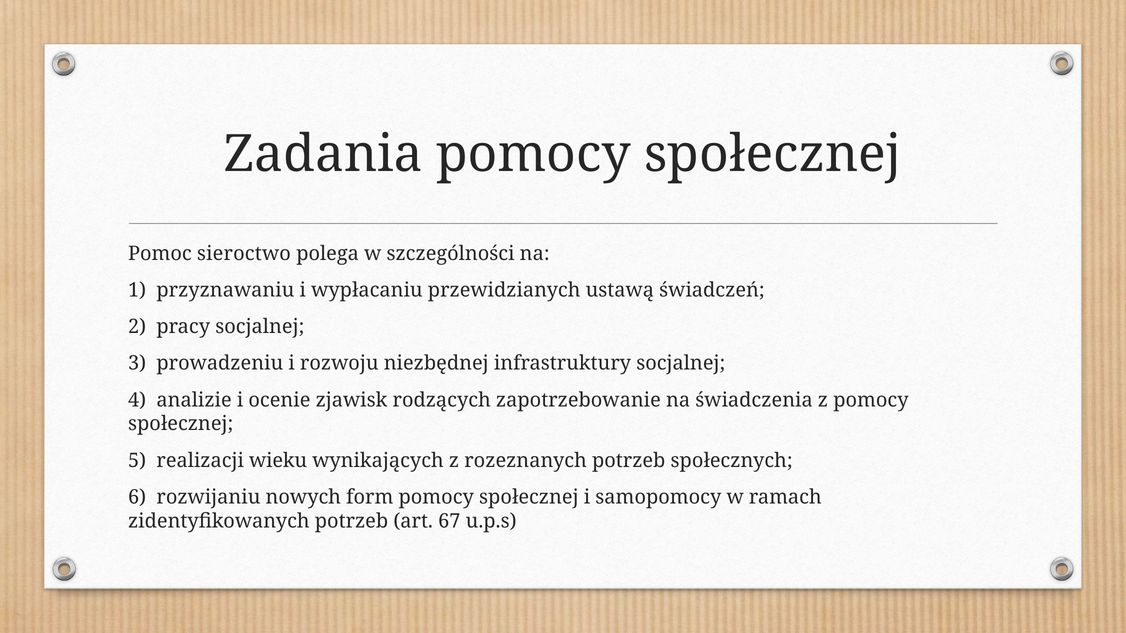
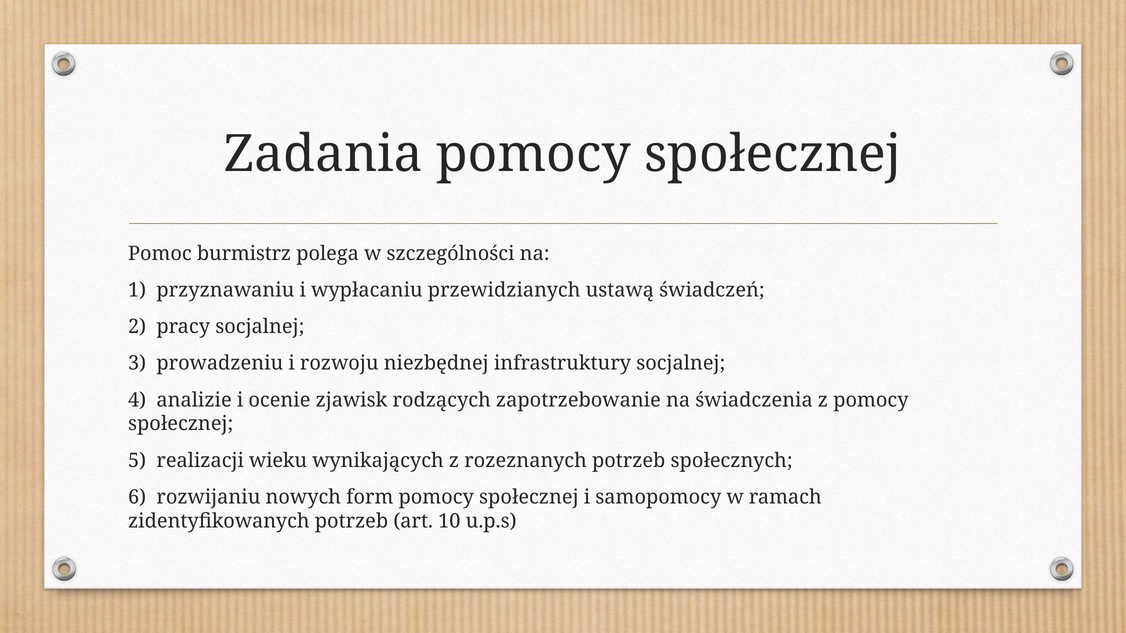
sieroctwo: sieroctwo -> burmistrz
67: 67 -> 10
